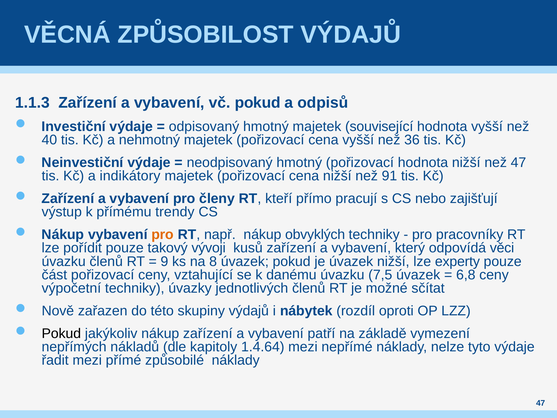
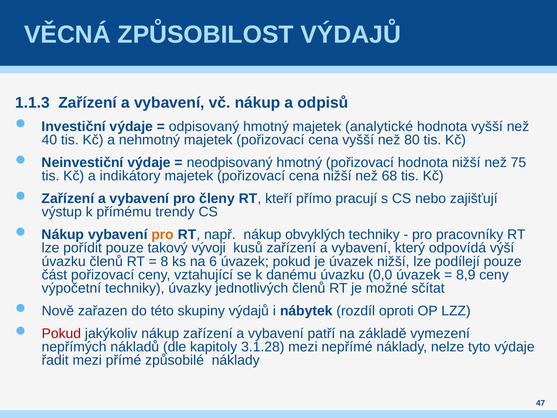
vč pokud: pokud -> nákup
související: související -> analytické
36: 36 -> 80
než 47: 47 -> 75
91: 91 -> 68
věci: věci -> výší
9: 9 -> 8
8: 8 -> 6
experty: experty -> podílejí
7,5: 7,5 -> 0,0
6,8: 6,8 -> 8,9
Pokud at (61, 333) colour: black -> red
1.4.64: 1.4.64 -> 3.1.28
